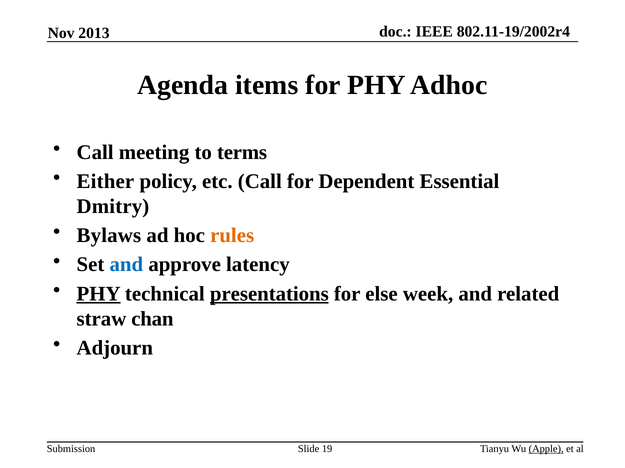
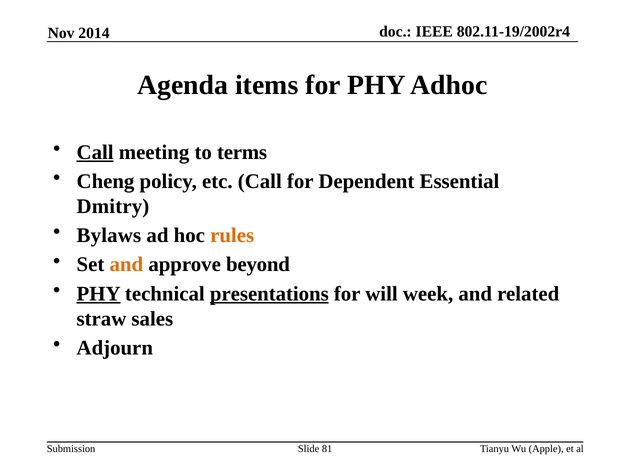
2013: 2013 -> 2014
Call at (95, 153) underline: none -> present
Either: Either -> Cheng
and at (126, 265) colour: blue -> orange
latency: latency -> beyond
else: else -> will
chan: chan -> sales
19: 19 -> 81
Apple underline: present -> none
